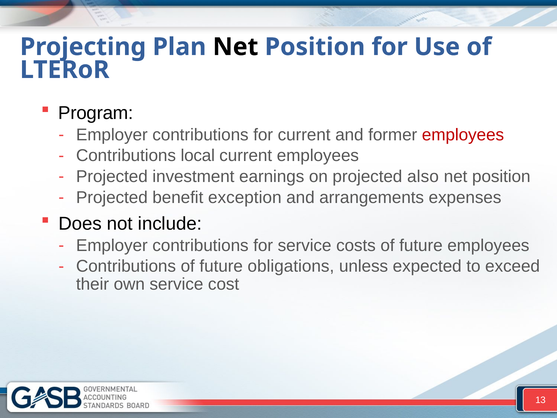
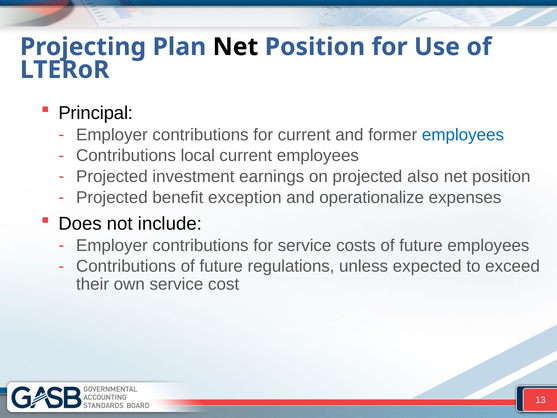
Program: Program -> Principal
employees at (463, 135) colour: red -> blue
arrangements: arrangements -> operationalize
obligations: obligations -> regulations
